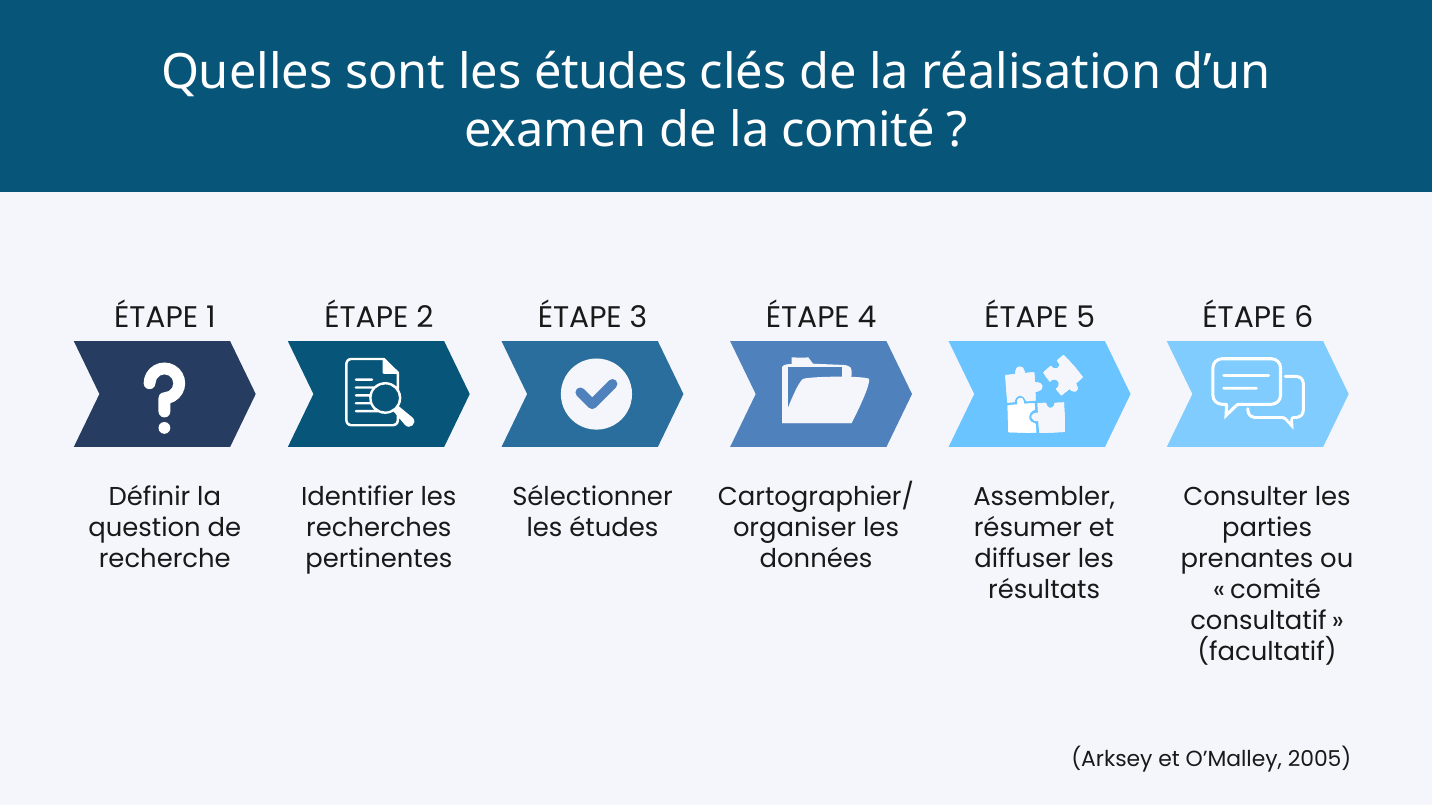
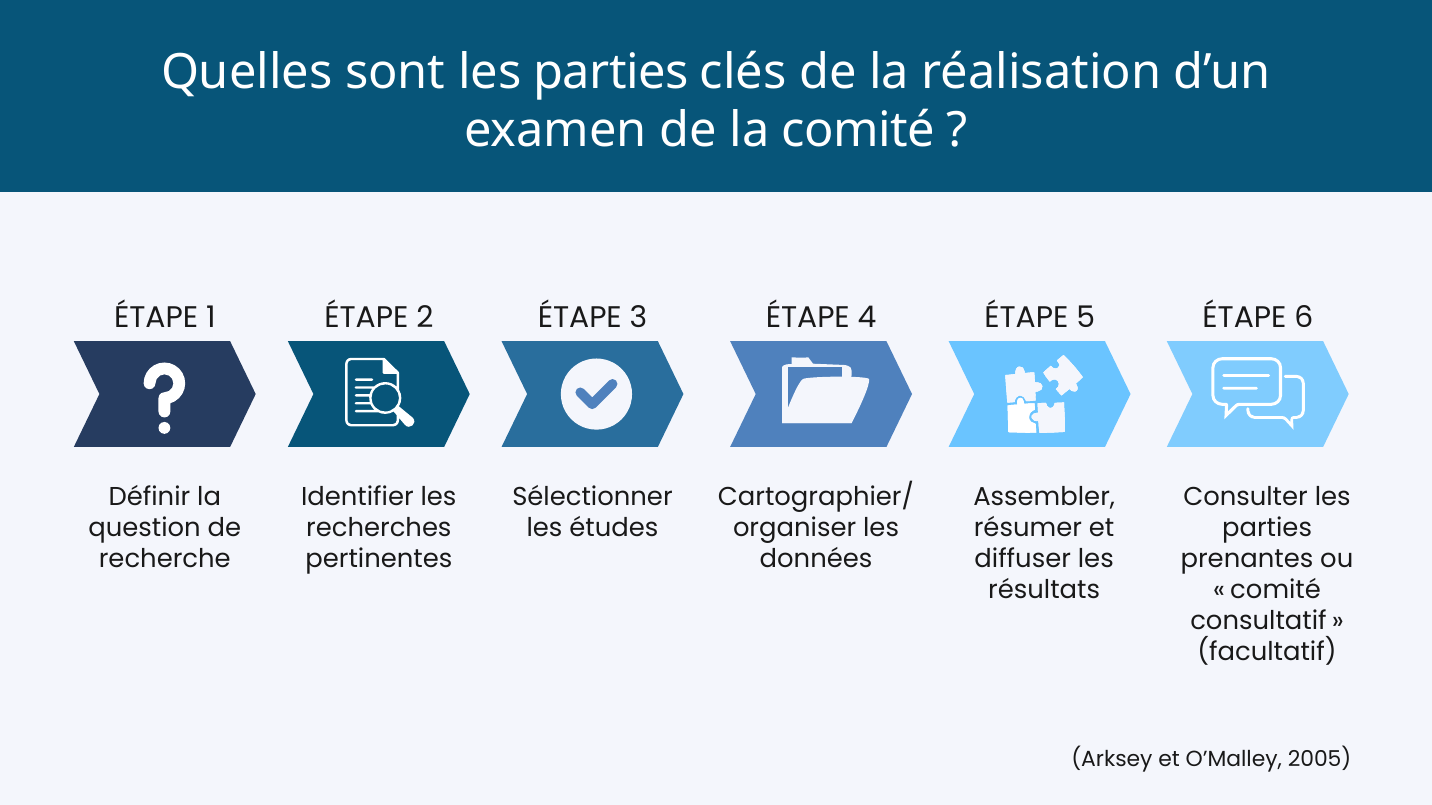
sont les études: études -> parties
